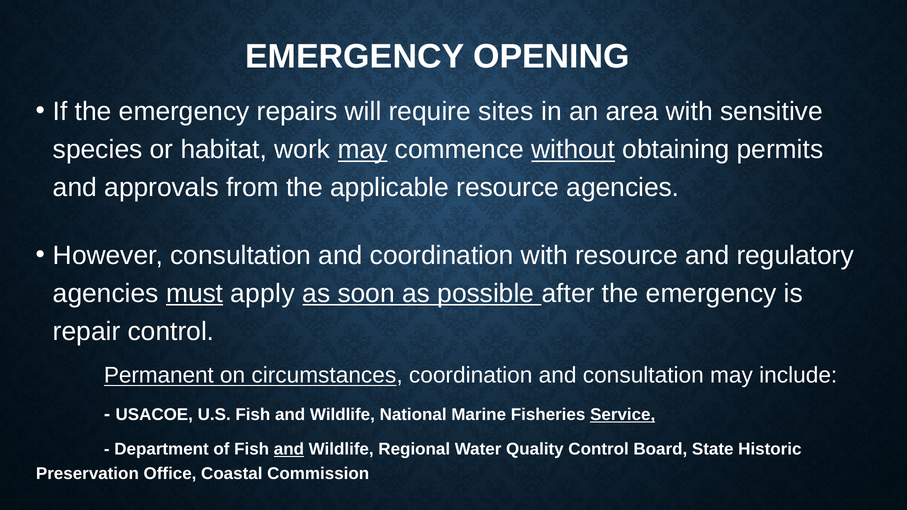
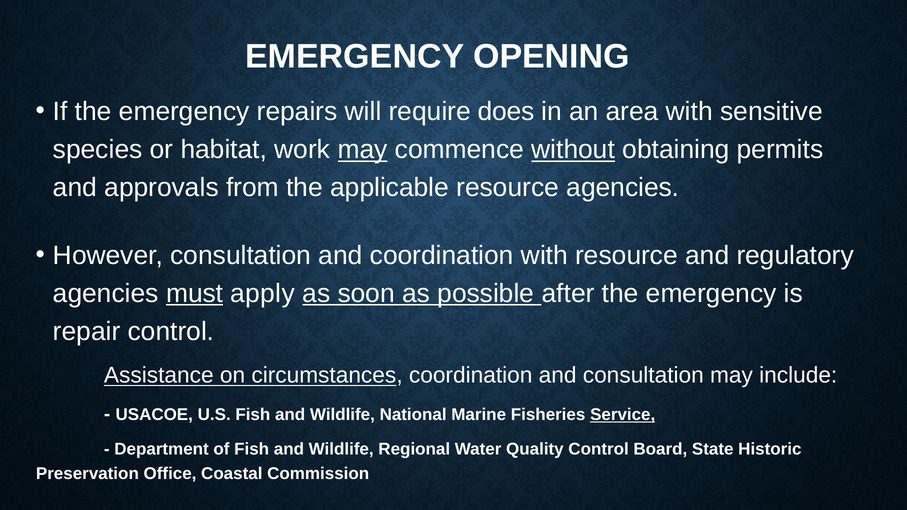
sites: sites -> does
Permanent: Permanent -> Assistance
and at (289, 449) underline: present -> none
